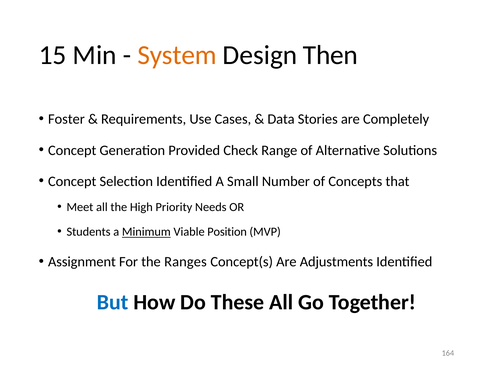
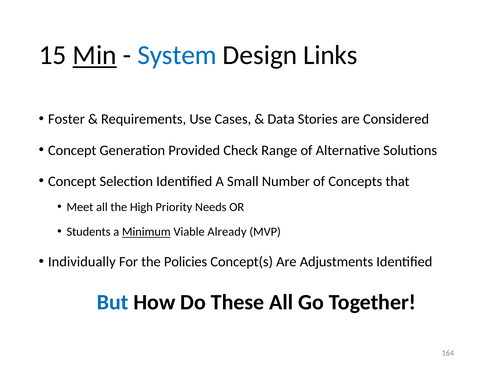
Min underline: none -> present
System colour: orange -> blue
Then: Then -> Links
Completely: Completely -> Considered
Position: Position -> Already
Assignment: Assignment -> Individually
Ranges: Ranges -> Policies
